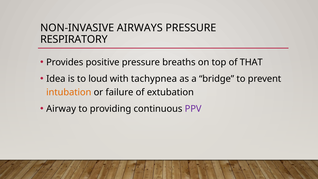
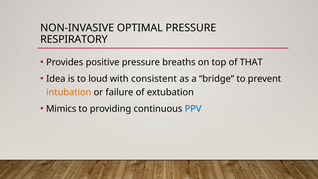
AIRWAYS: AIRWAYS -> OPTIMAL
tachypnea: tachypnea -> consistent
Airway: Airway -> Mimics
PPV colour: purple -> blue
